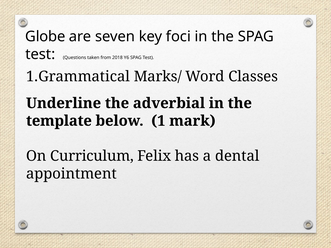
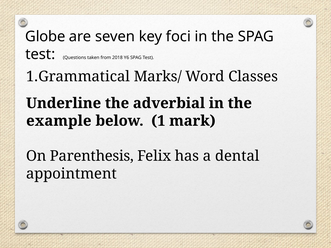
template: template -> example
Curriculum: Curriculum -> Parenthesis
